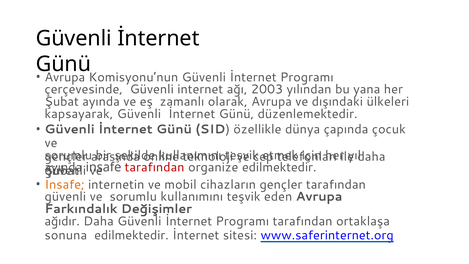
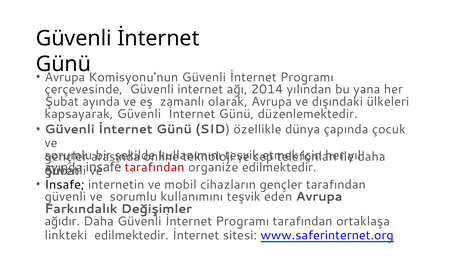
2003: 2003 -> 2014
Insafe at (65, 184) colour: orange -> black
sonuna: sonuna -> linkteki
